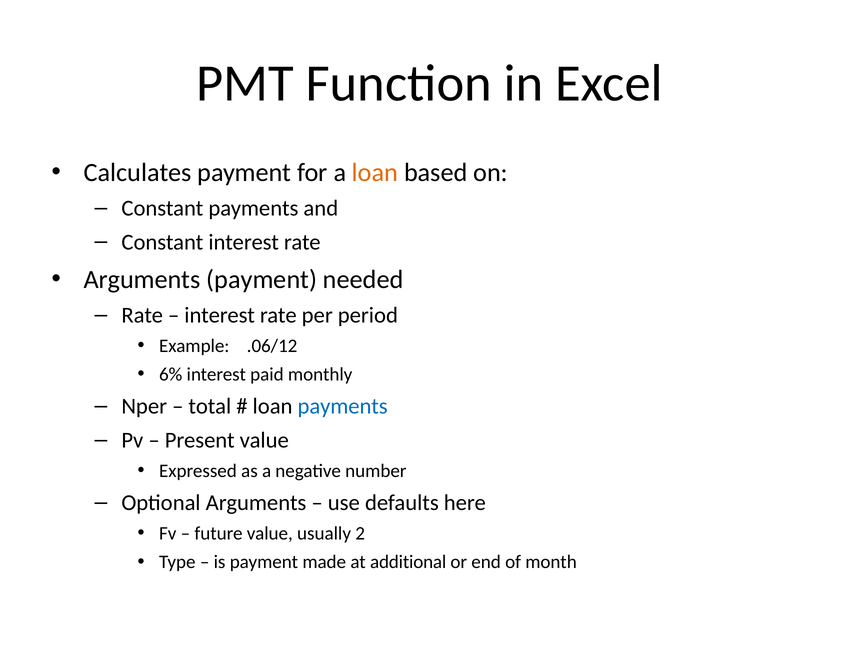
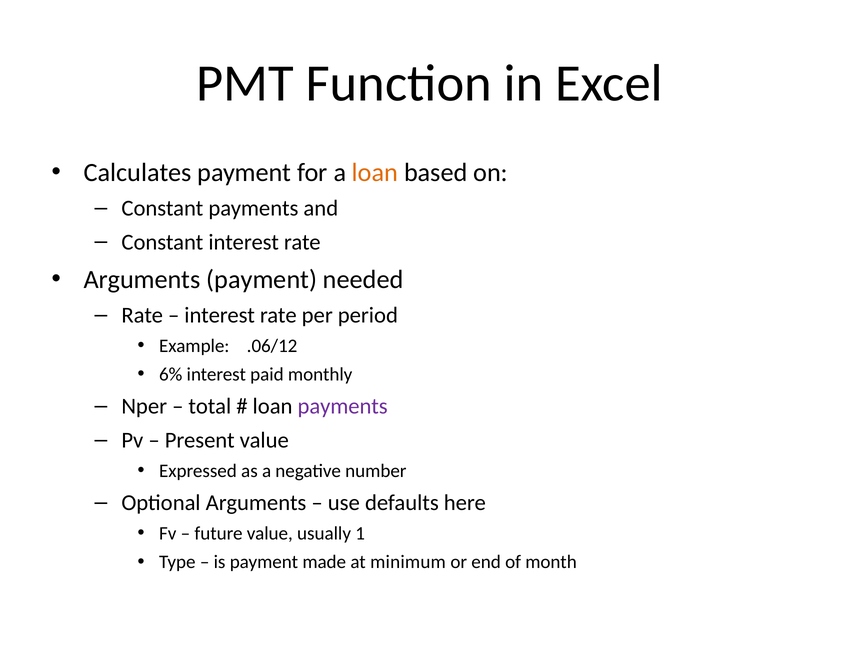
payments at (343, 406) colour: blue -> purple
2: 2 -> 1
additional: additional -> minimum
